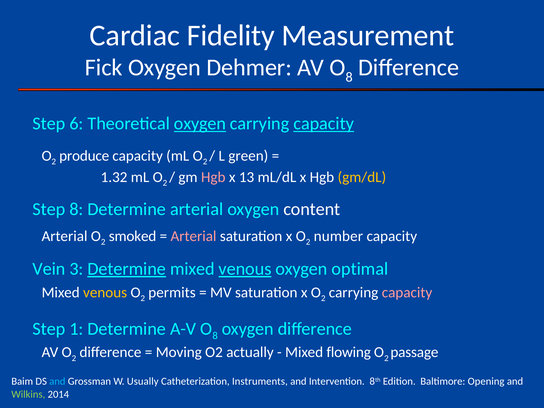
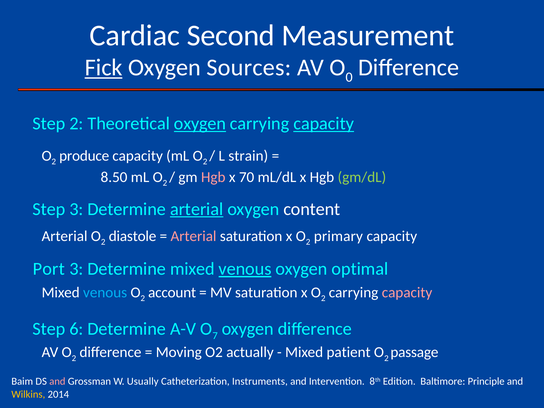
Fidelity: Fidelity -> Second
Fick underline: none -> present
Dehmer: Dehmer -> Sources
8 at (349, 77): 8 -> 0
Step 6: 6 -> 2
green: green -> strain
1.32: 1.32 -> 8.50
13: 13 -> 70
gm/dL colour: yellow -> light green
Step 8: 8 -> 3
arterial at (197, 209) underline: none -> present
smoked: smoked -> diastole
number: number -> primary
Vein: Vein -> Port
Determine at (127, 269) underline: present -> none
venous at (105, 292) colour: yellow -> light blue
permits: permits -> account
1: 1 -> 6
8 at (215, 336): 8 -> 7
flowing: flowing -> patient
and at (57, 381) colour: light blue -> pink
Opening: Opening -> Principle
Wilkins colour: light green -> yellow
